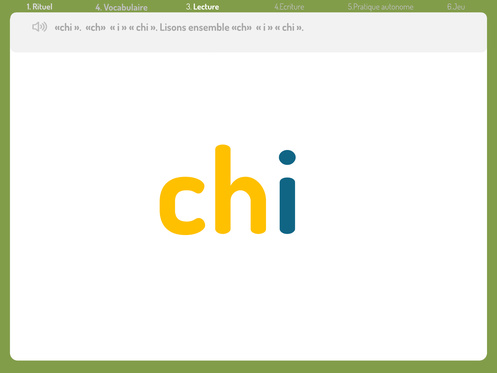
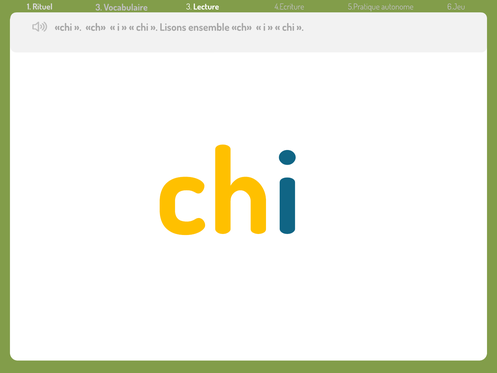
Rituel 4: 4 -> 3
